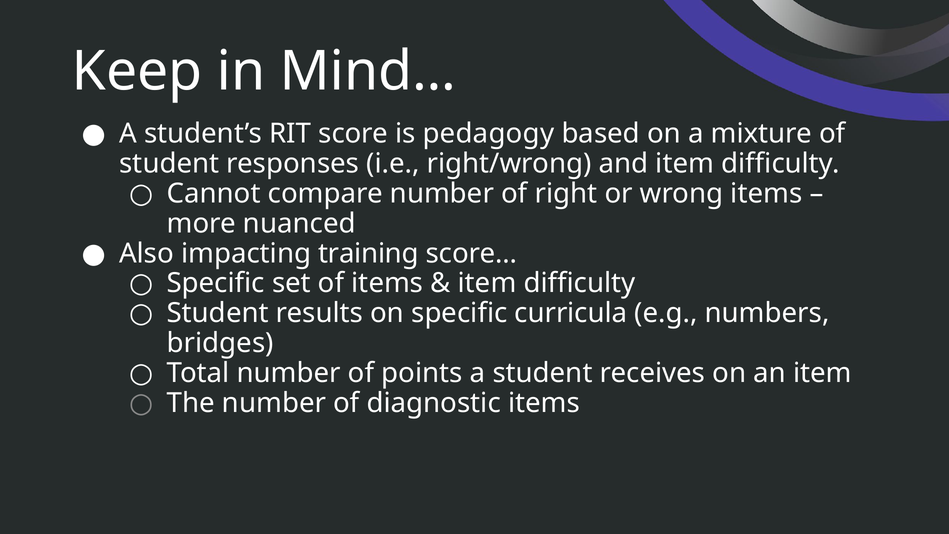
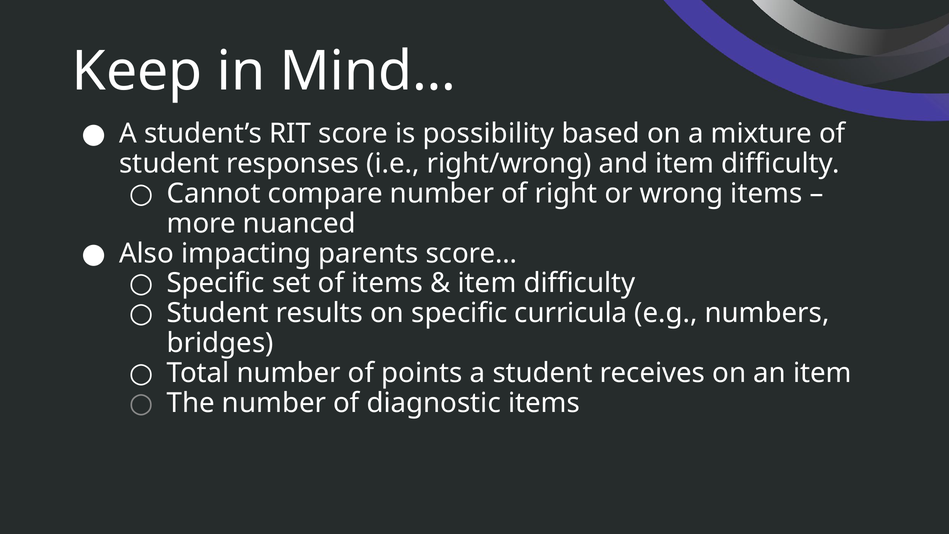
pedagogy: pedagogy -> possibility
training: training -> parents
